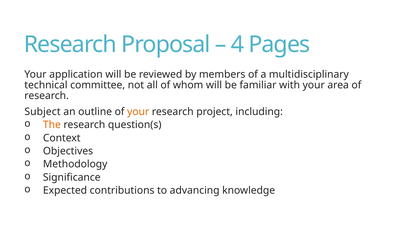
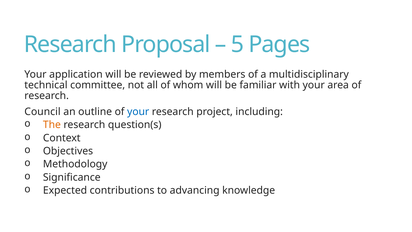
4: 4 -> 5
Subject: Subject -> Council
your at (138, 112) colour: orange -> blue
